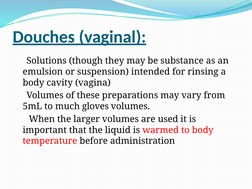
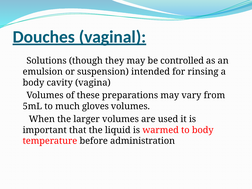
substance: substance -> controlled
